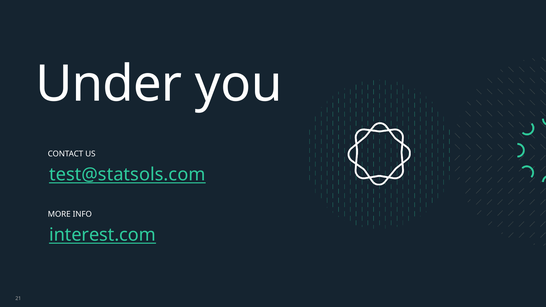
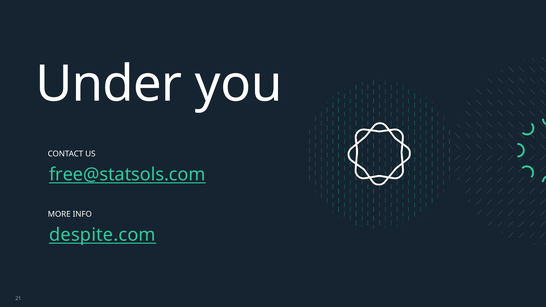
test@statsols.com: test@statsols.com -> free@statsols.com
interest.com: interest.com -> despite.com
